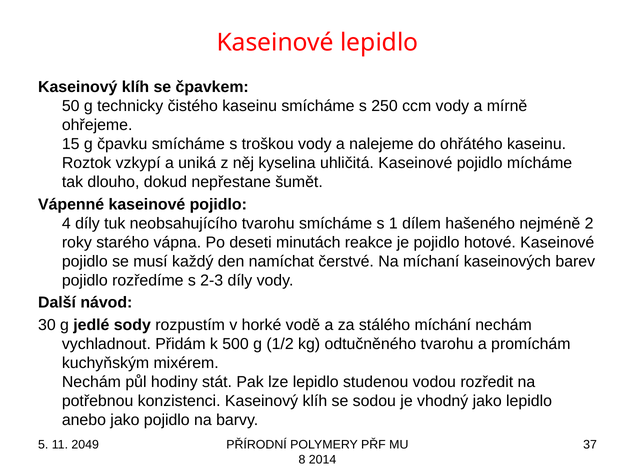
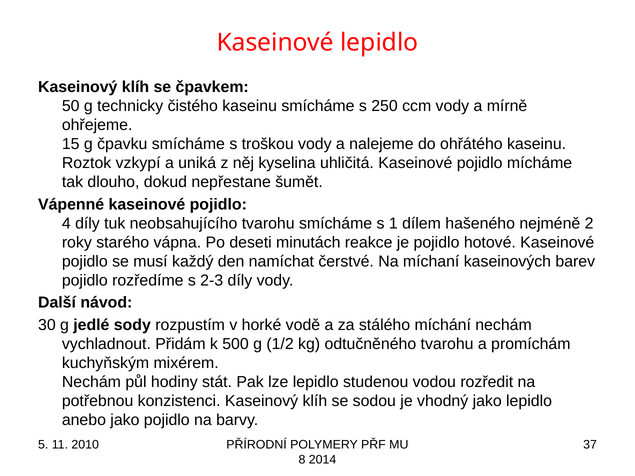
2049: 2049 -> 2010
